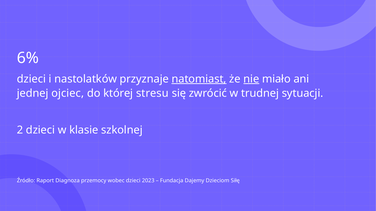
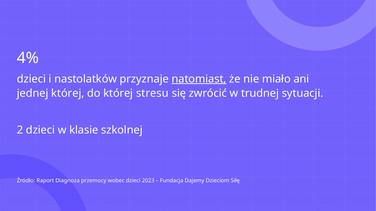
6%: 6% -> 4%
nie underline: present -> none
jednej ojciec: ojciec -> której
